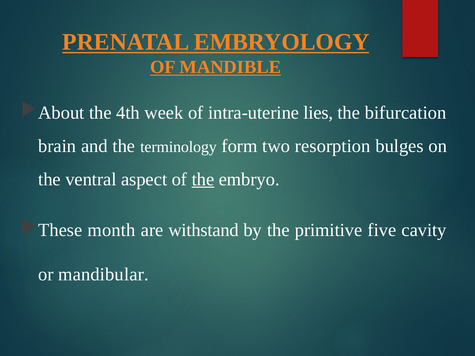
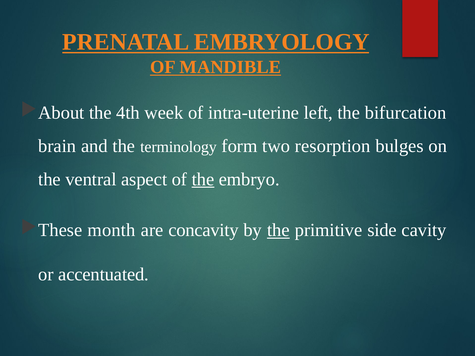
lies: lies -> left
withstand: withstand -> concavity
the at (278, 230) underline: none -> present
five: five -> side
mandibular: mandibular -> accentuated
